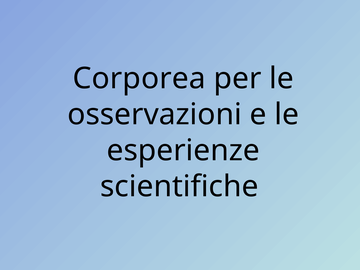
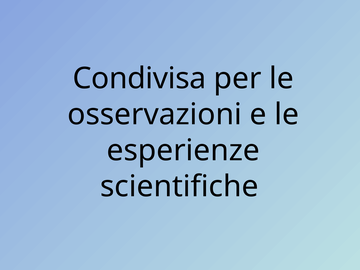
Corporea: Corporea -> Condivisa
